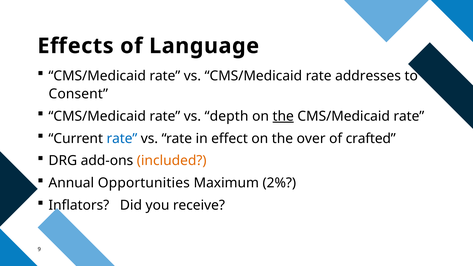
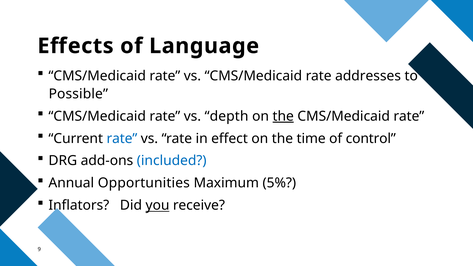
Consent: Consent -> Possible
over: over -> time
crafted: crafted -> control
included colour: orange -> blue
2%: 2% -> 5%
you underline: none -> present
